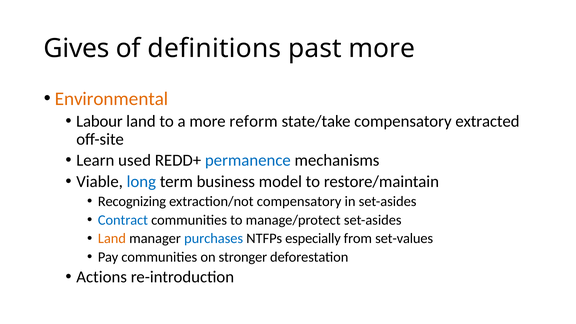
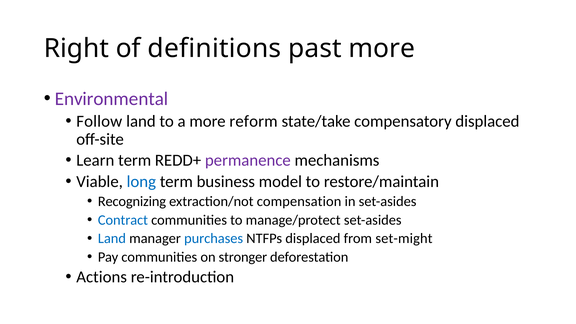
Gives: Gives -> Right
Environmental colour: orange -> purple
Labour: Labour -> Follow
compensatory extracted: extracted -> displaced
Learn used: used -> term
permanence colour: blue -> purple
extraction/not compensatory: compensatory -> compensation
Land at (112, 238) colour: orange -> blue
NTFPs especially: especially -> displaced
set-values: set-values -> set-might
